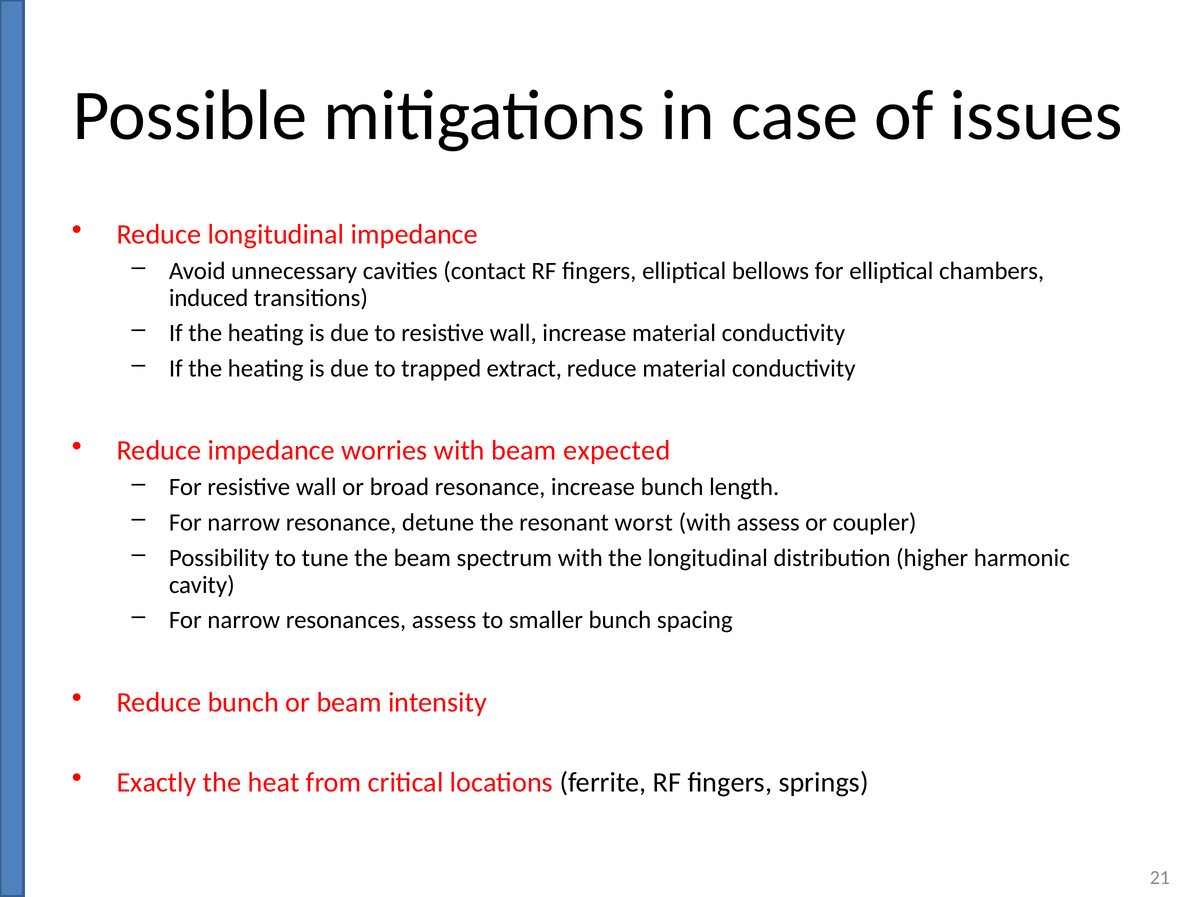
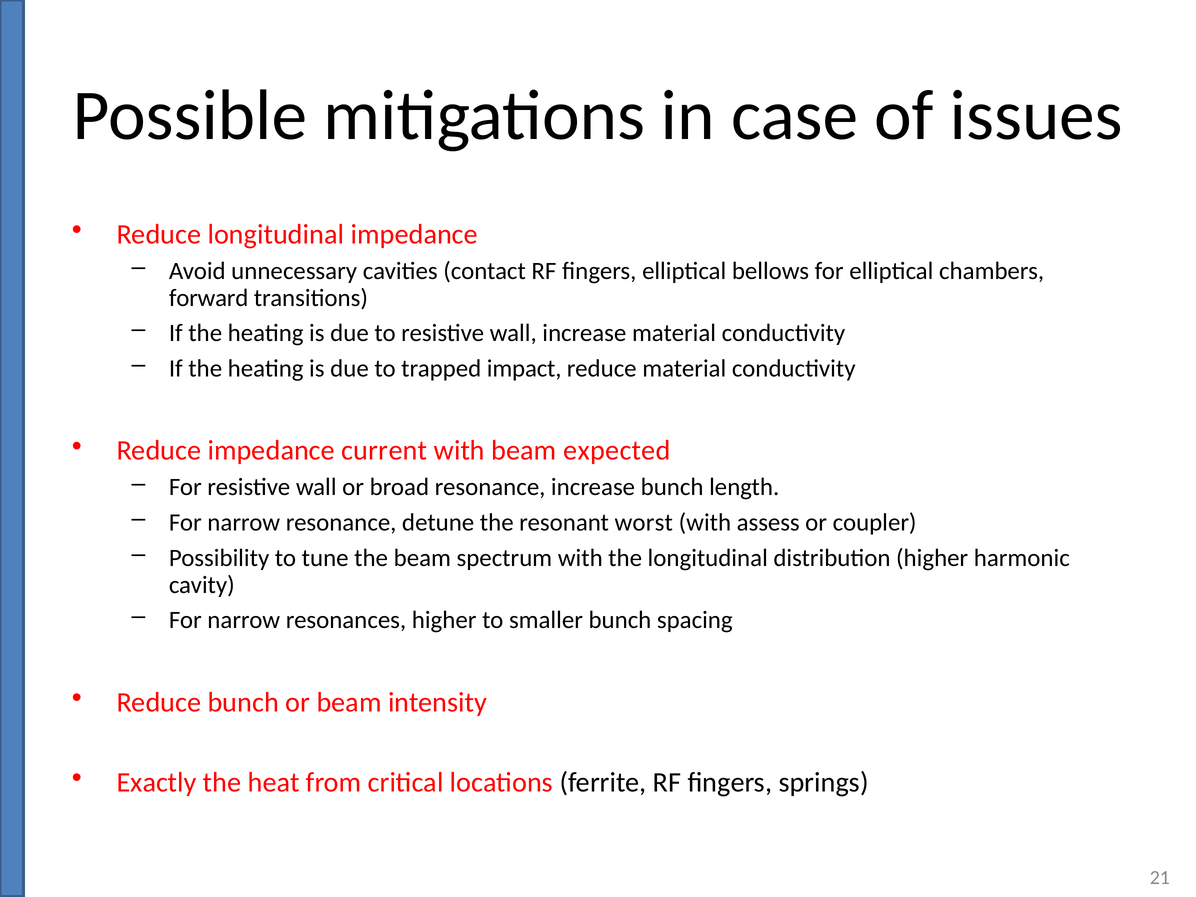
induced: induced -> forward
extract: extract -> impact
worries: worries -> current
resonances assess: assess -> higher
